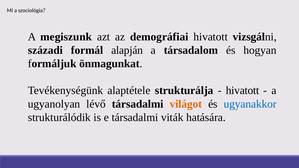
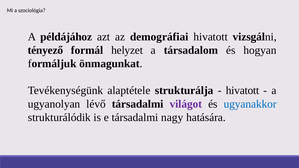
megiszunk: megiszunk -> példájához
századi: századi -> tényező
alapján: alapján -> helyzet
világot colour: orange -> purple
viták: viták -> nagy
